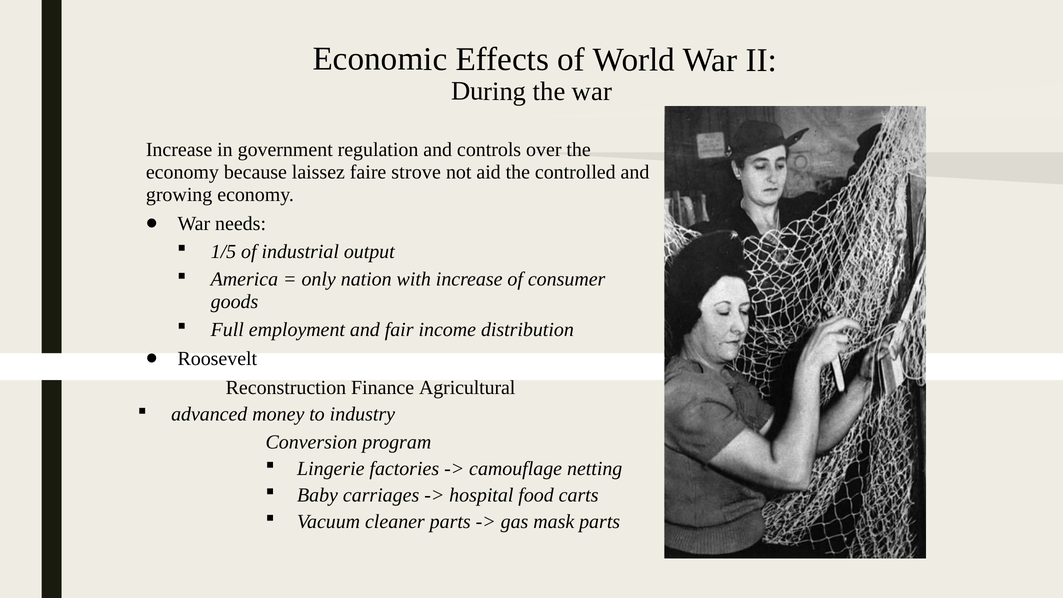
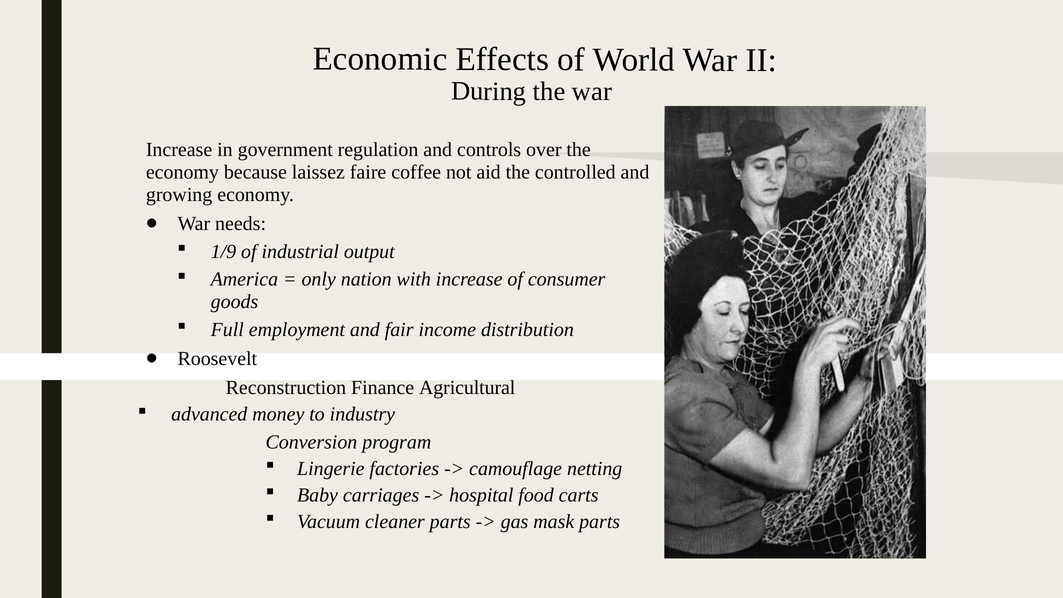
strove: strove -> coffee
1/5: 1/5 -> 1/9
